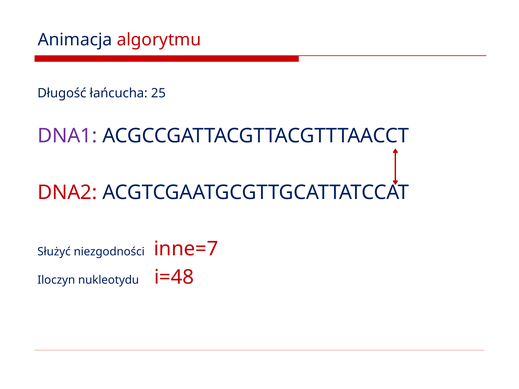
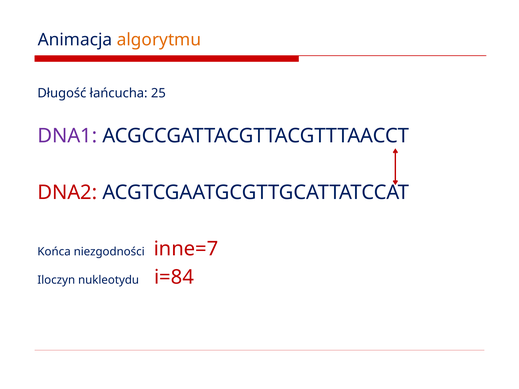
algorytmu colour: red -> orange
Służyć: Służyć -> Końca
i=48: i=48 -> i=84
